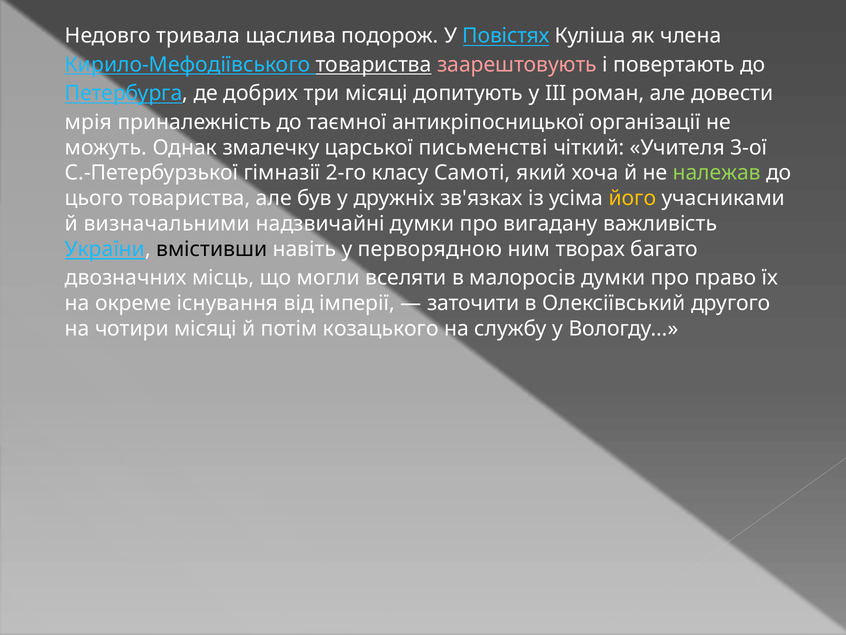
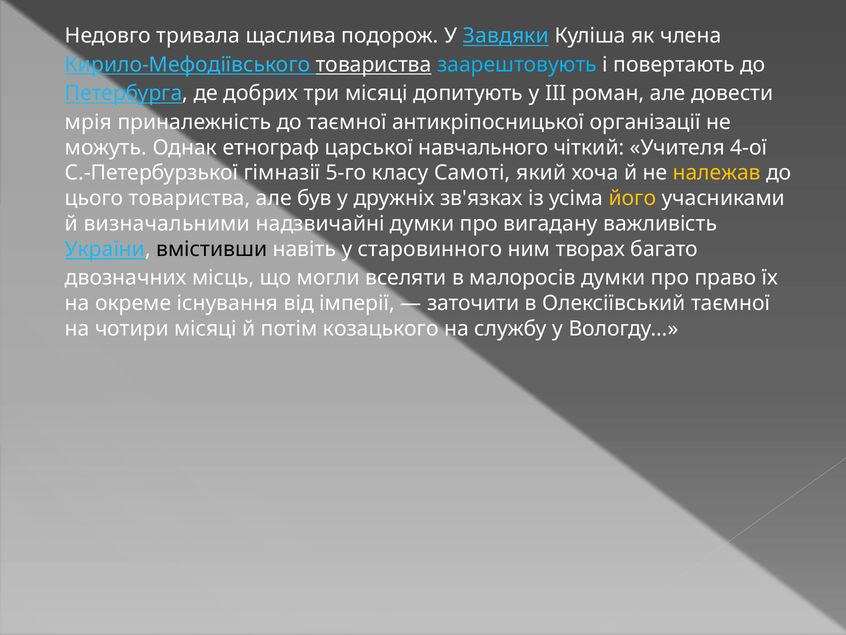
Повістях: Повістях -> Завдяки
заарештовують colour: pink -> light blue
змалечку: змалечку -> етнограф
письменстві: письменстві -> навчального
3-ої: 3-ої -> 4-ої
2-го: 2-го -> 5-го
належав colour: light green -> yellow
перворядною: перворядною -> старовинного
Олексіївський другого: другого -> таємної
